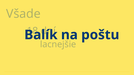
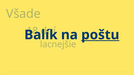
poštu underline: none -> present
